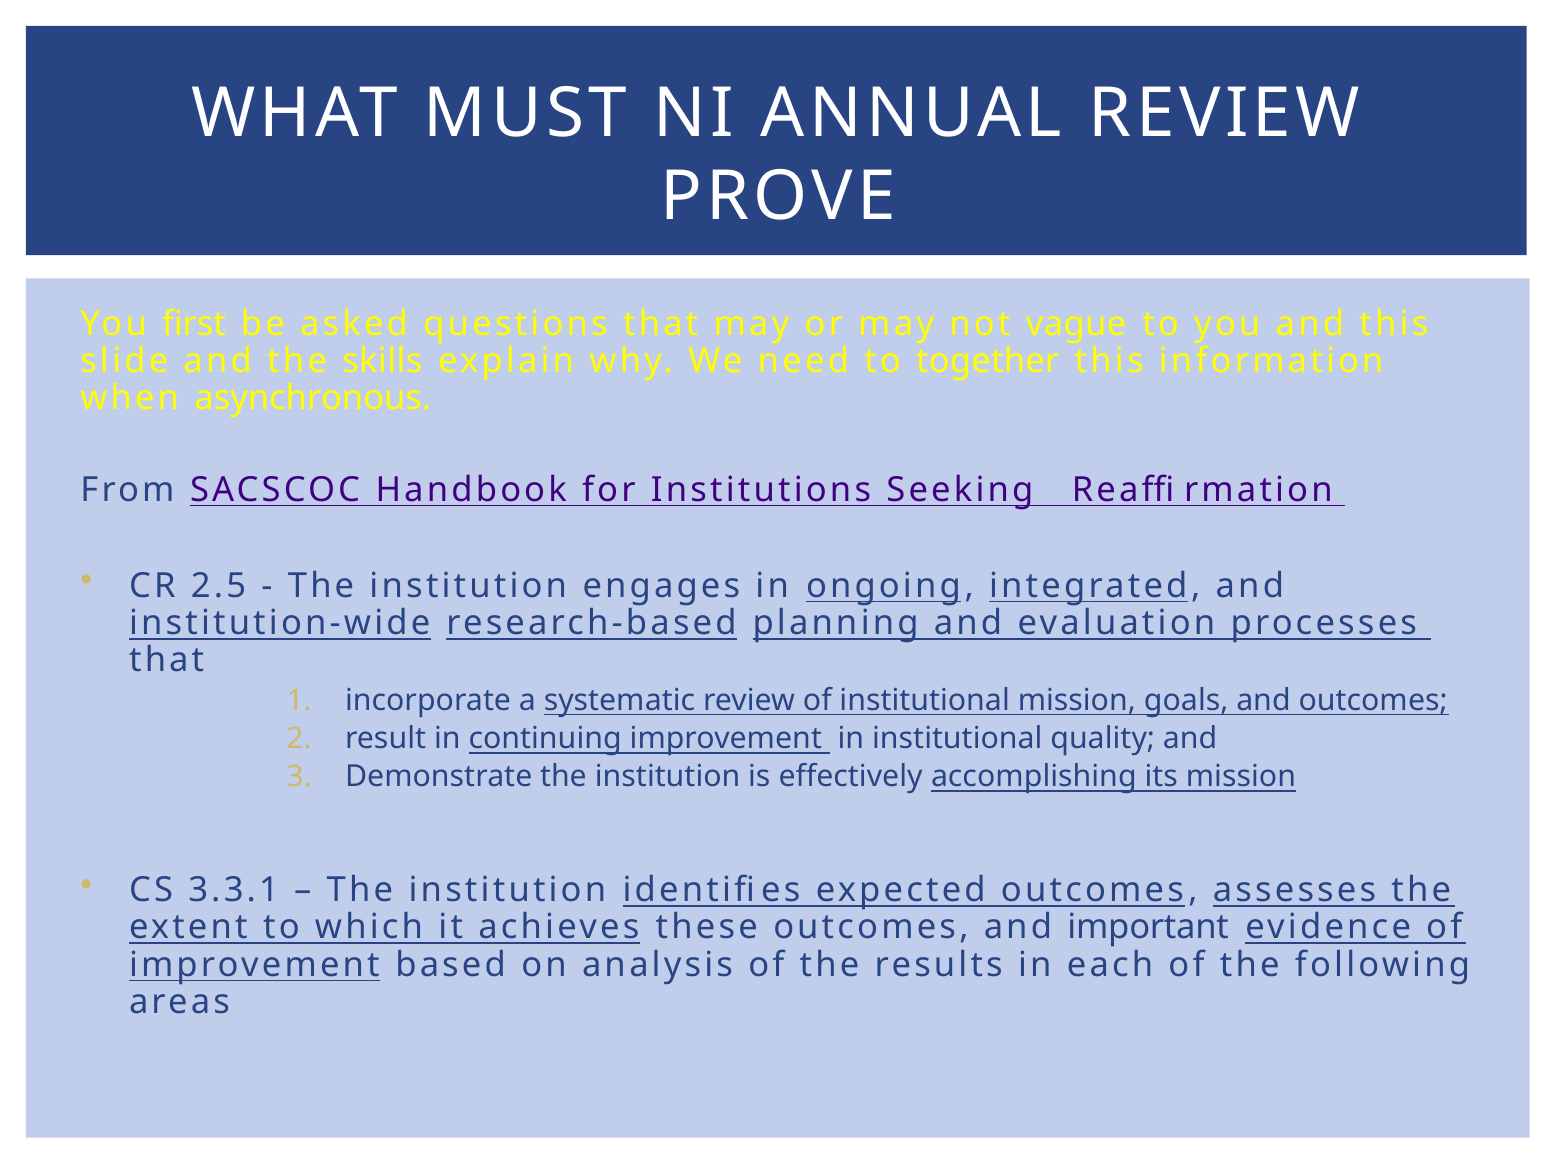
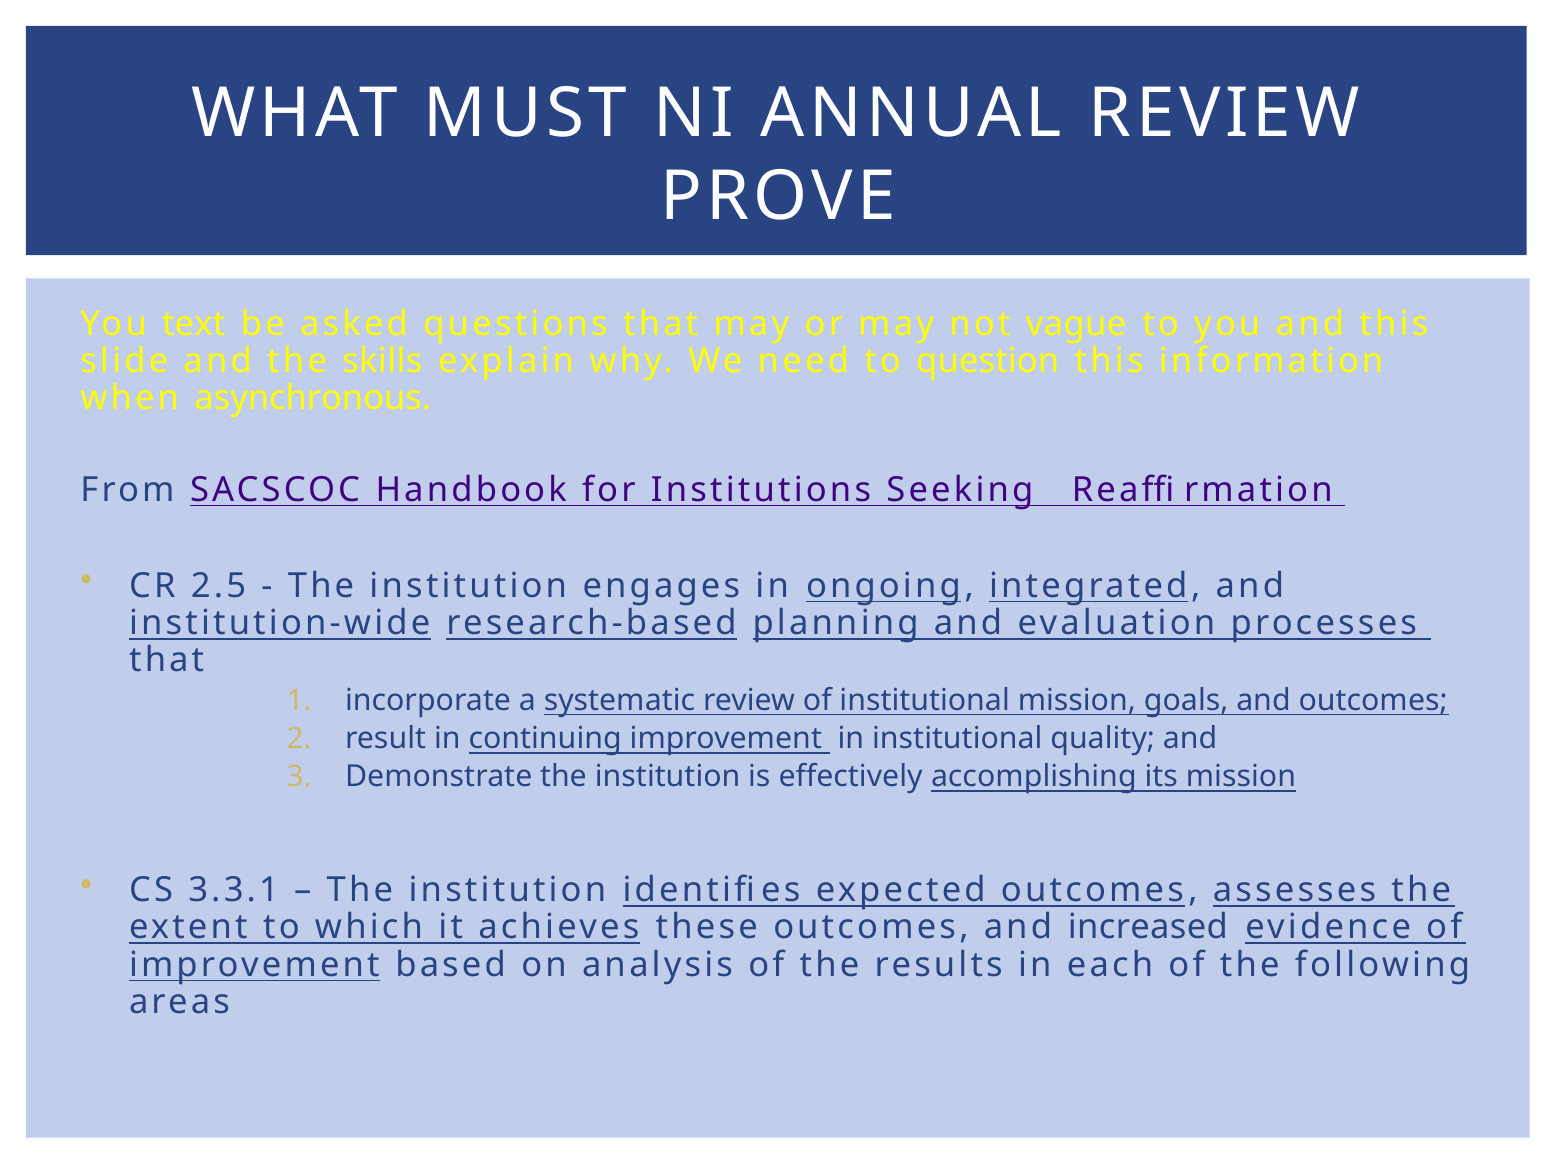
first: first -> text
together: together -> question
important: important -> increased
